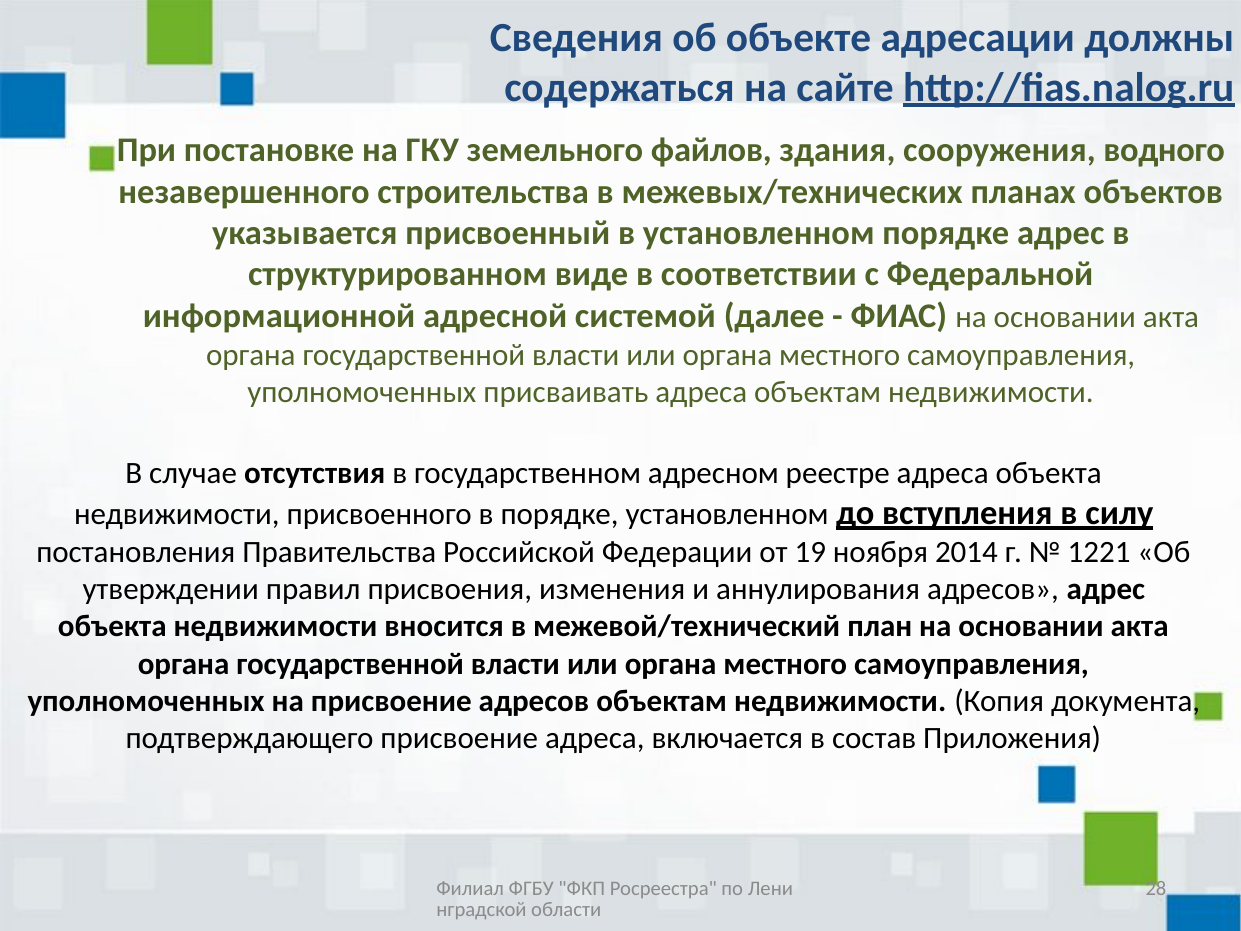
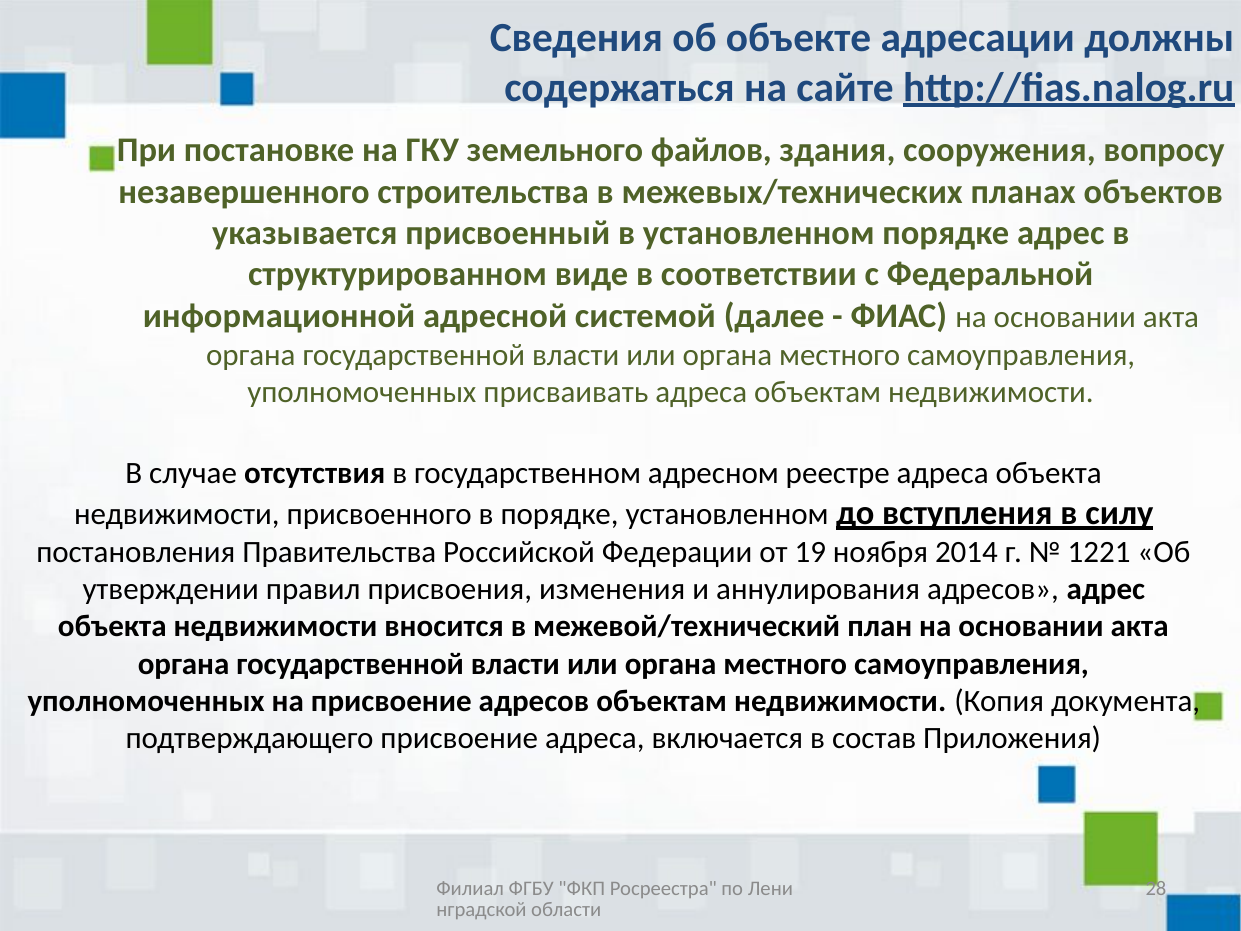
водного: водного -> вопросу
